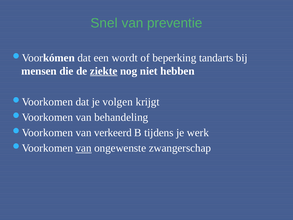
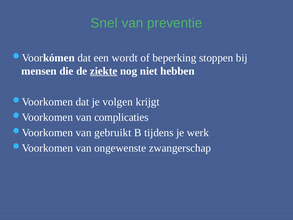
tandarts: tandarts -> stoppen
behandeling: behandeling -> complicaties
verkeerd: verkeerd -> gebruikt
van at (84, 148) underline: present -> none
